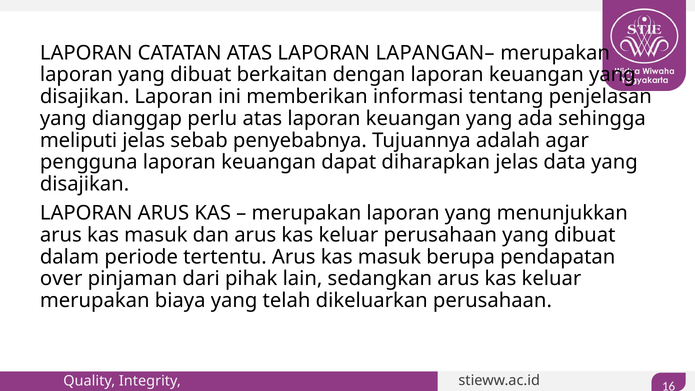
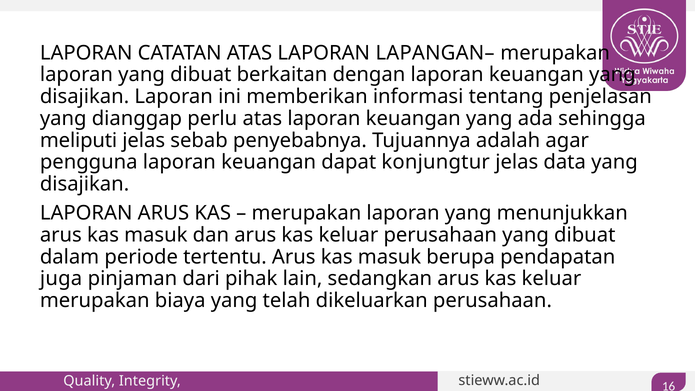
diharapkan: diharapkan -> konjungtur
over: over -> juga
